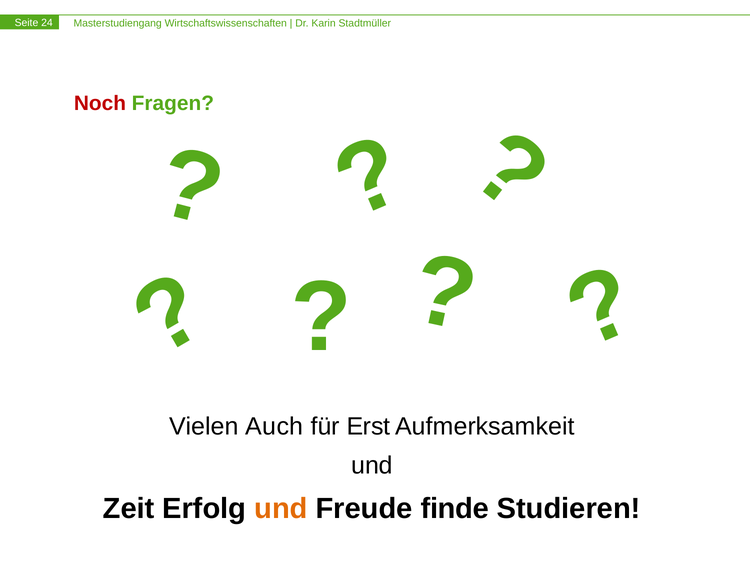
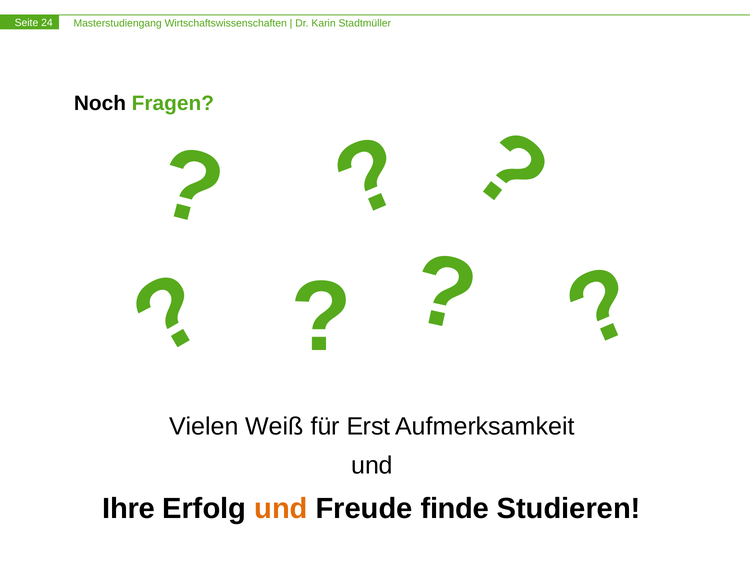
Noch colour: red -> black
Auch: Auch -> Weiß
Zeit: Zeit -> Ihre
